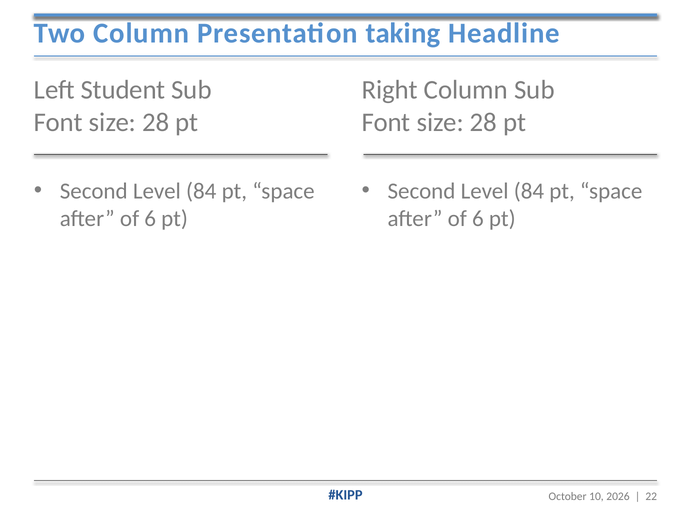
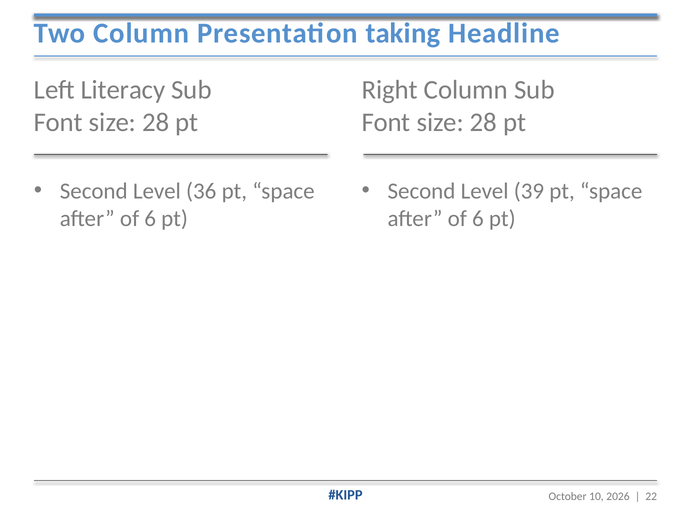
Student: Student -> Literacy
84 at (201, 191): 84 -> 36
84 at (529, 191): 84 -> 39
